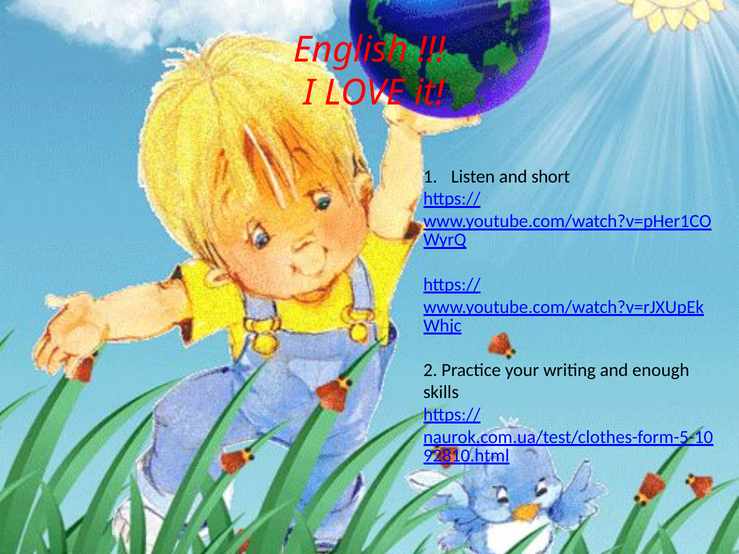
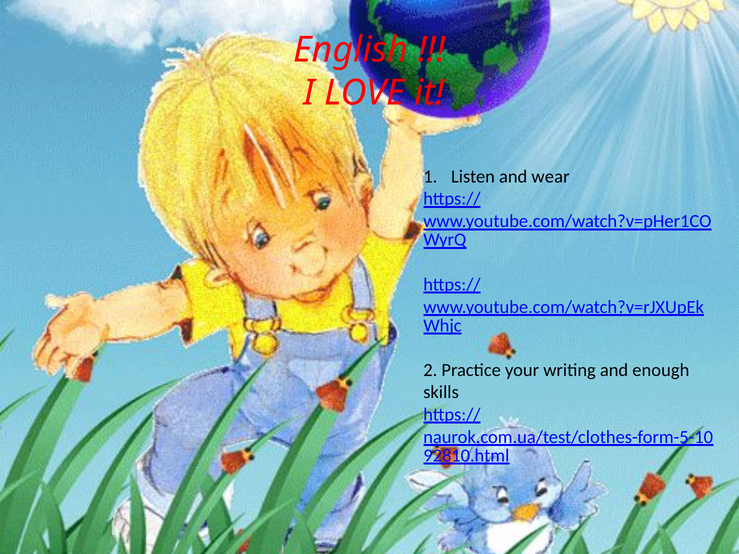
short: short -> wear
